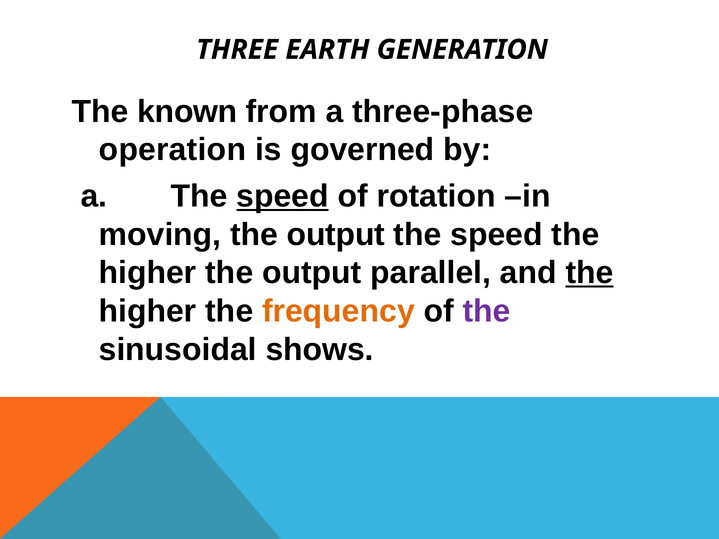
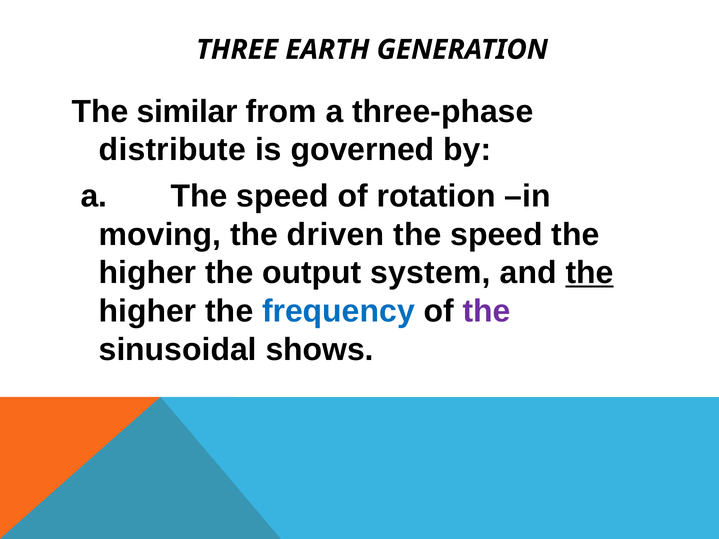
known: known -> similar
operation: operation -> distribute
speed at (283, 196) underline: present -> none
output at (336, 235): output -> driven
parallel: parallel -> system
frequency colour: orange -> blue
